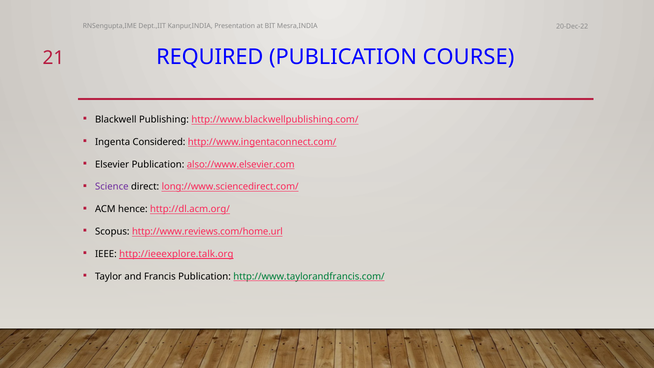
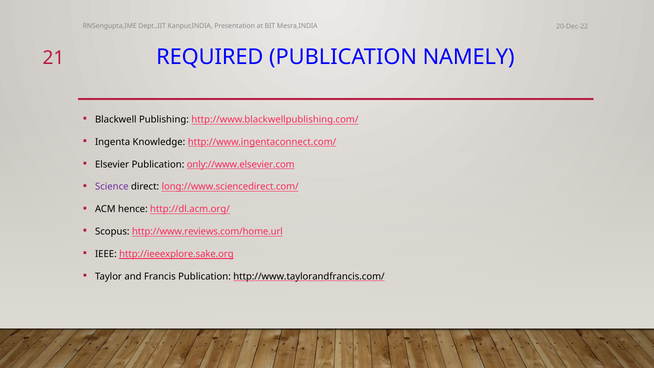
COURSE: COURSE -> NAMELY
Considered: Considered -> Knowledge
also://www.elsevier.com: also://www.elsevier.com -> only://www.elsevier.com
http://ieeexplore.talk.org: http://ieeexplore.talk.org -> http://ieeexplore.sake.org
http://www.taylorandfrancis.com/ colour: green -> black
